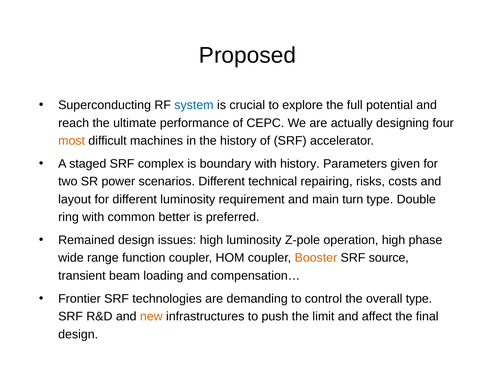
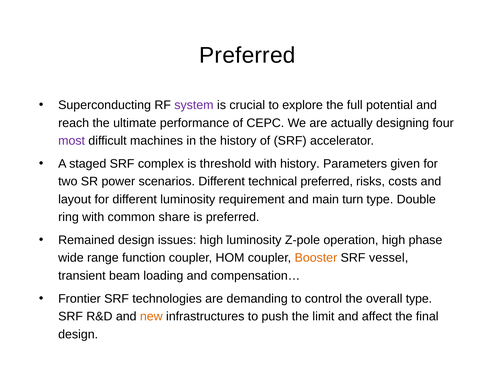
Proposed at (247, 56): Proposed -> Preferred
system colour: blue -> purple
most colour: orange -> purple
boundary: boundary -> threshold
technical repairing: repairing -> preferred
better: better -> share
source: source -> vessel
